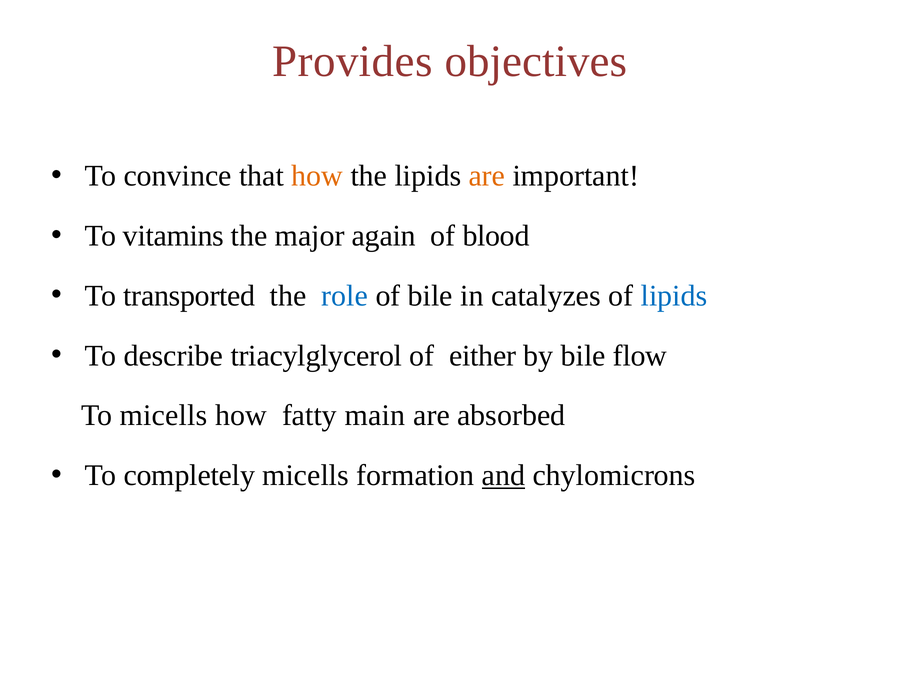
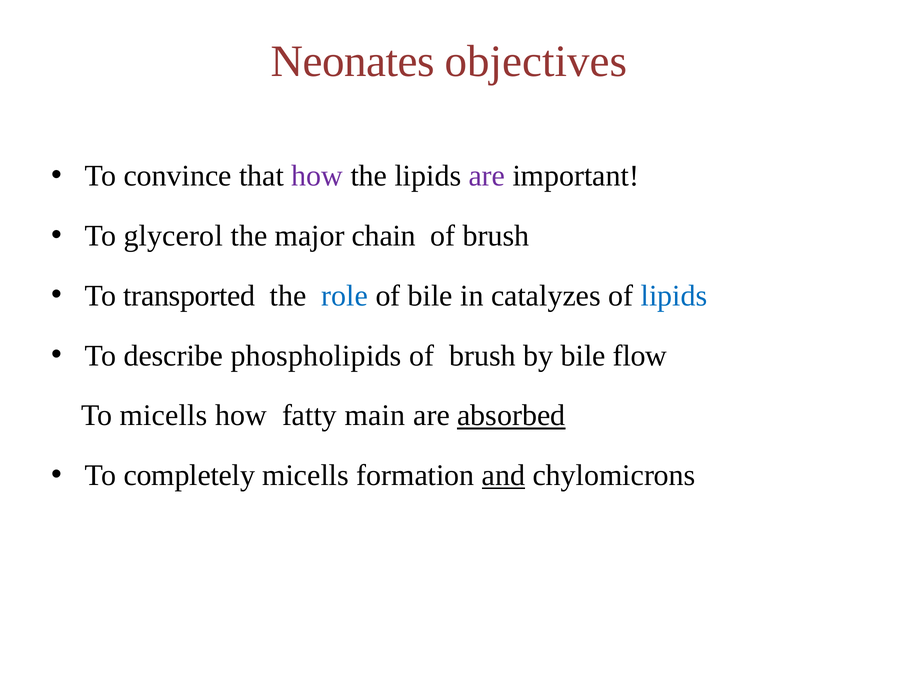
Provides: Provides -> Neonates
how at (317, 176) colour: orange -> purple
are at (487, 176) colour: orange -> purple
vitamins: vitamins -> glycerol
again: again -> chain
blood at (496, 236): blood -> brush
triacylglycerol: triacylglycerol -> phospholipids
either at (483, 356): either -> brush
absorbed underline: none -> present
